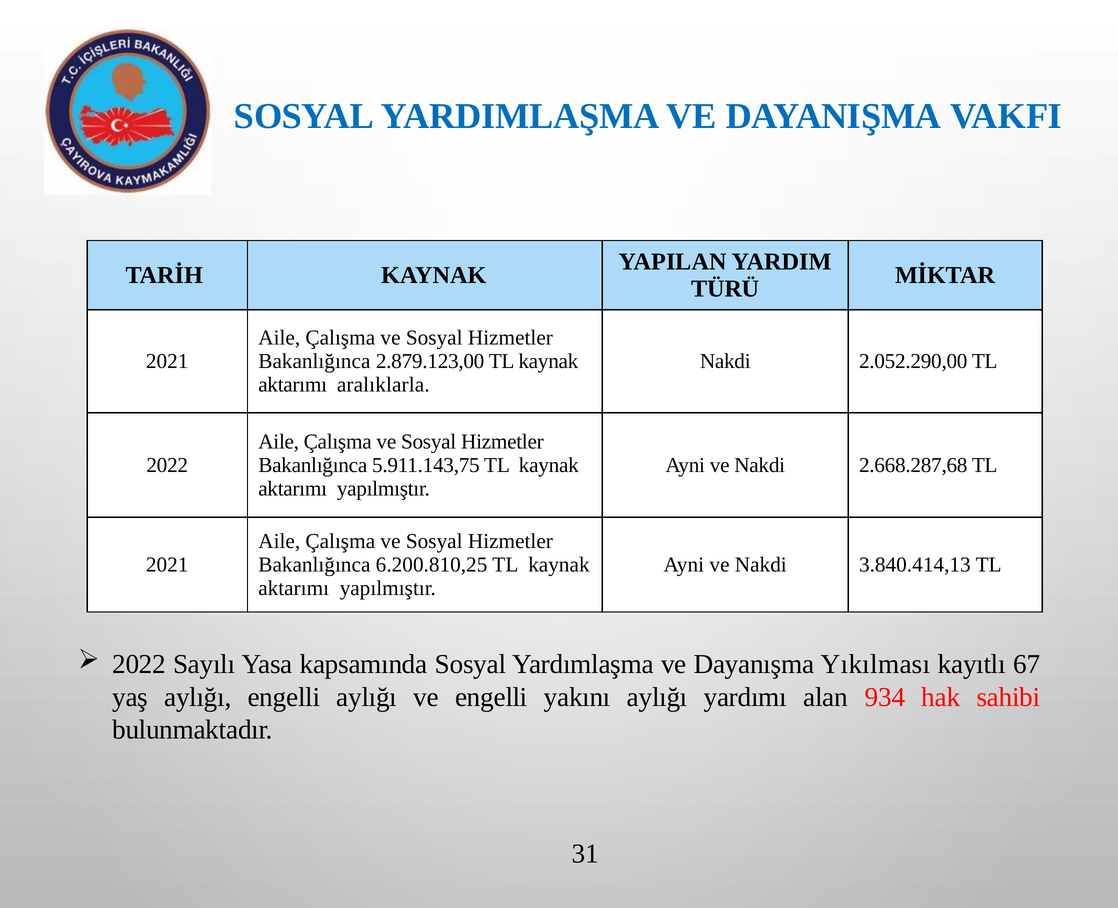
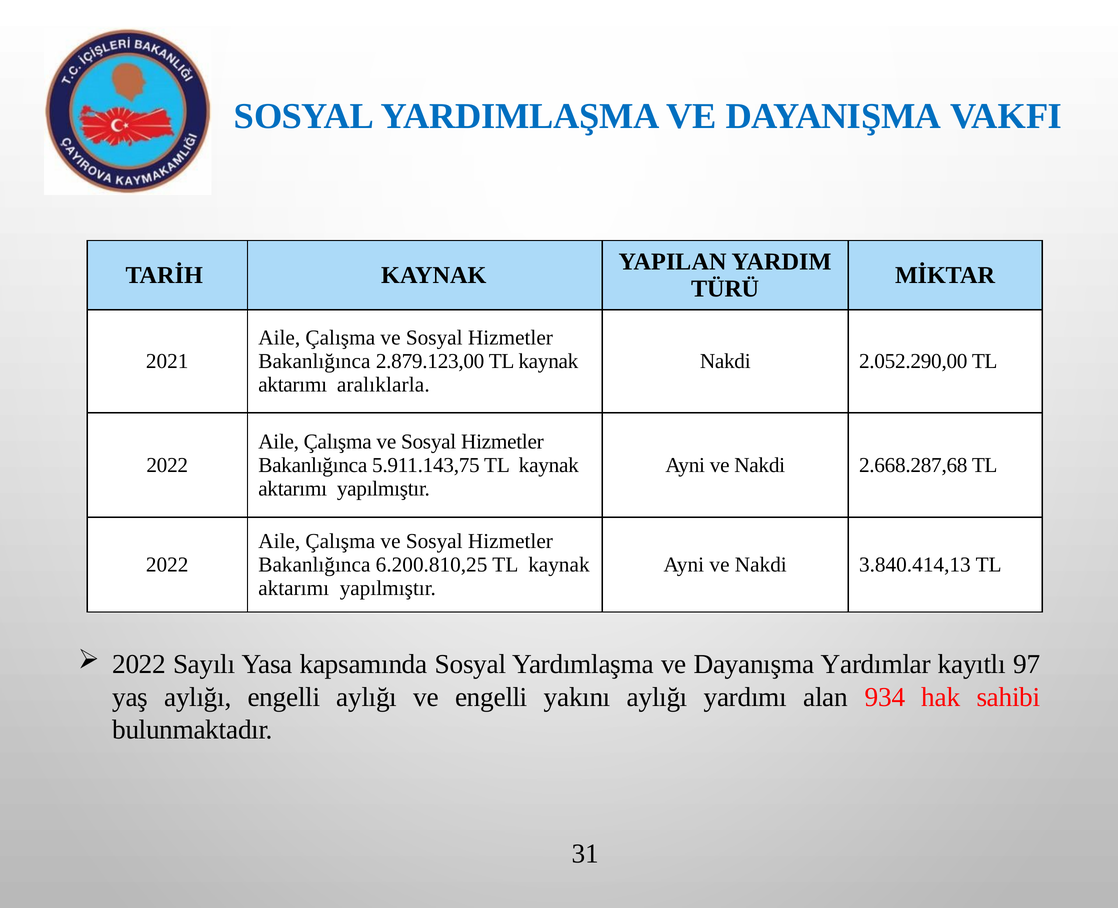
2021 at (167, 565): 2021 -> 2022
Yıkılması: Yıkılması -> Yardımlar
67: 67 -> 97
